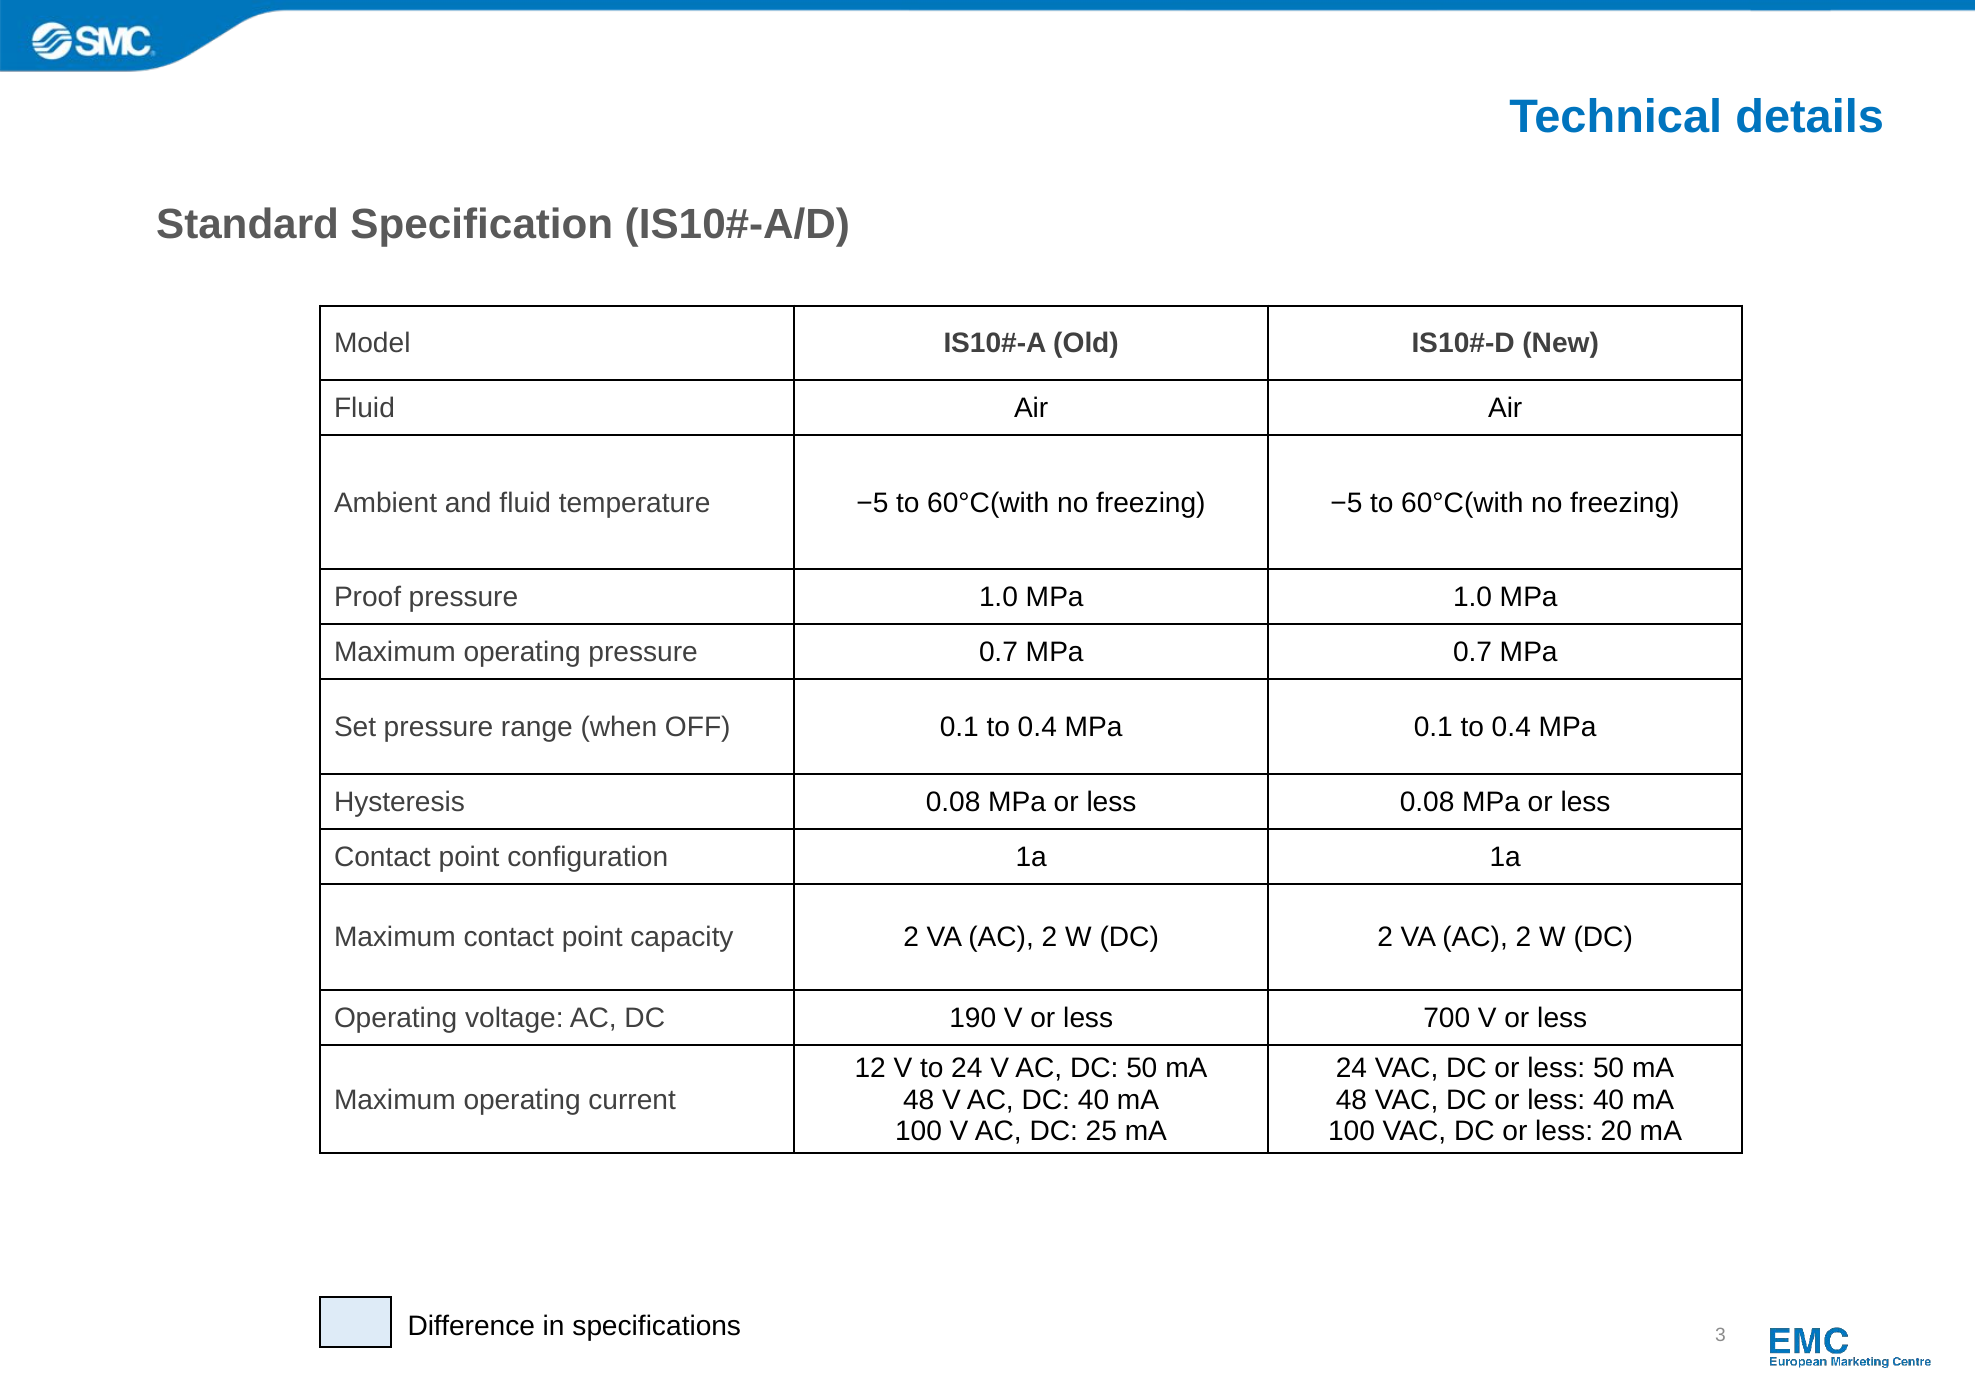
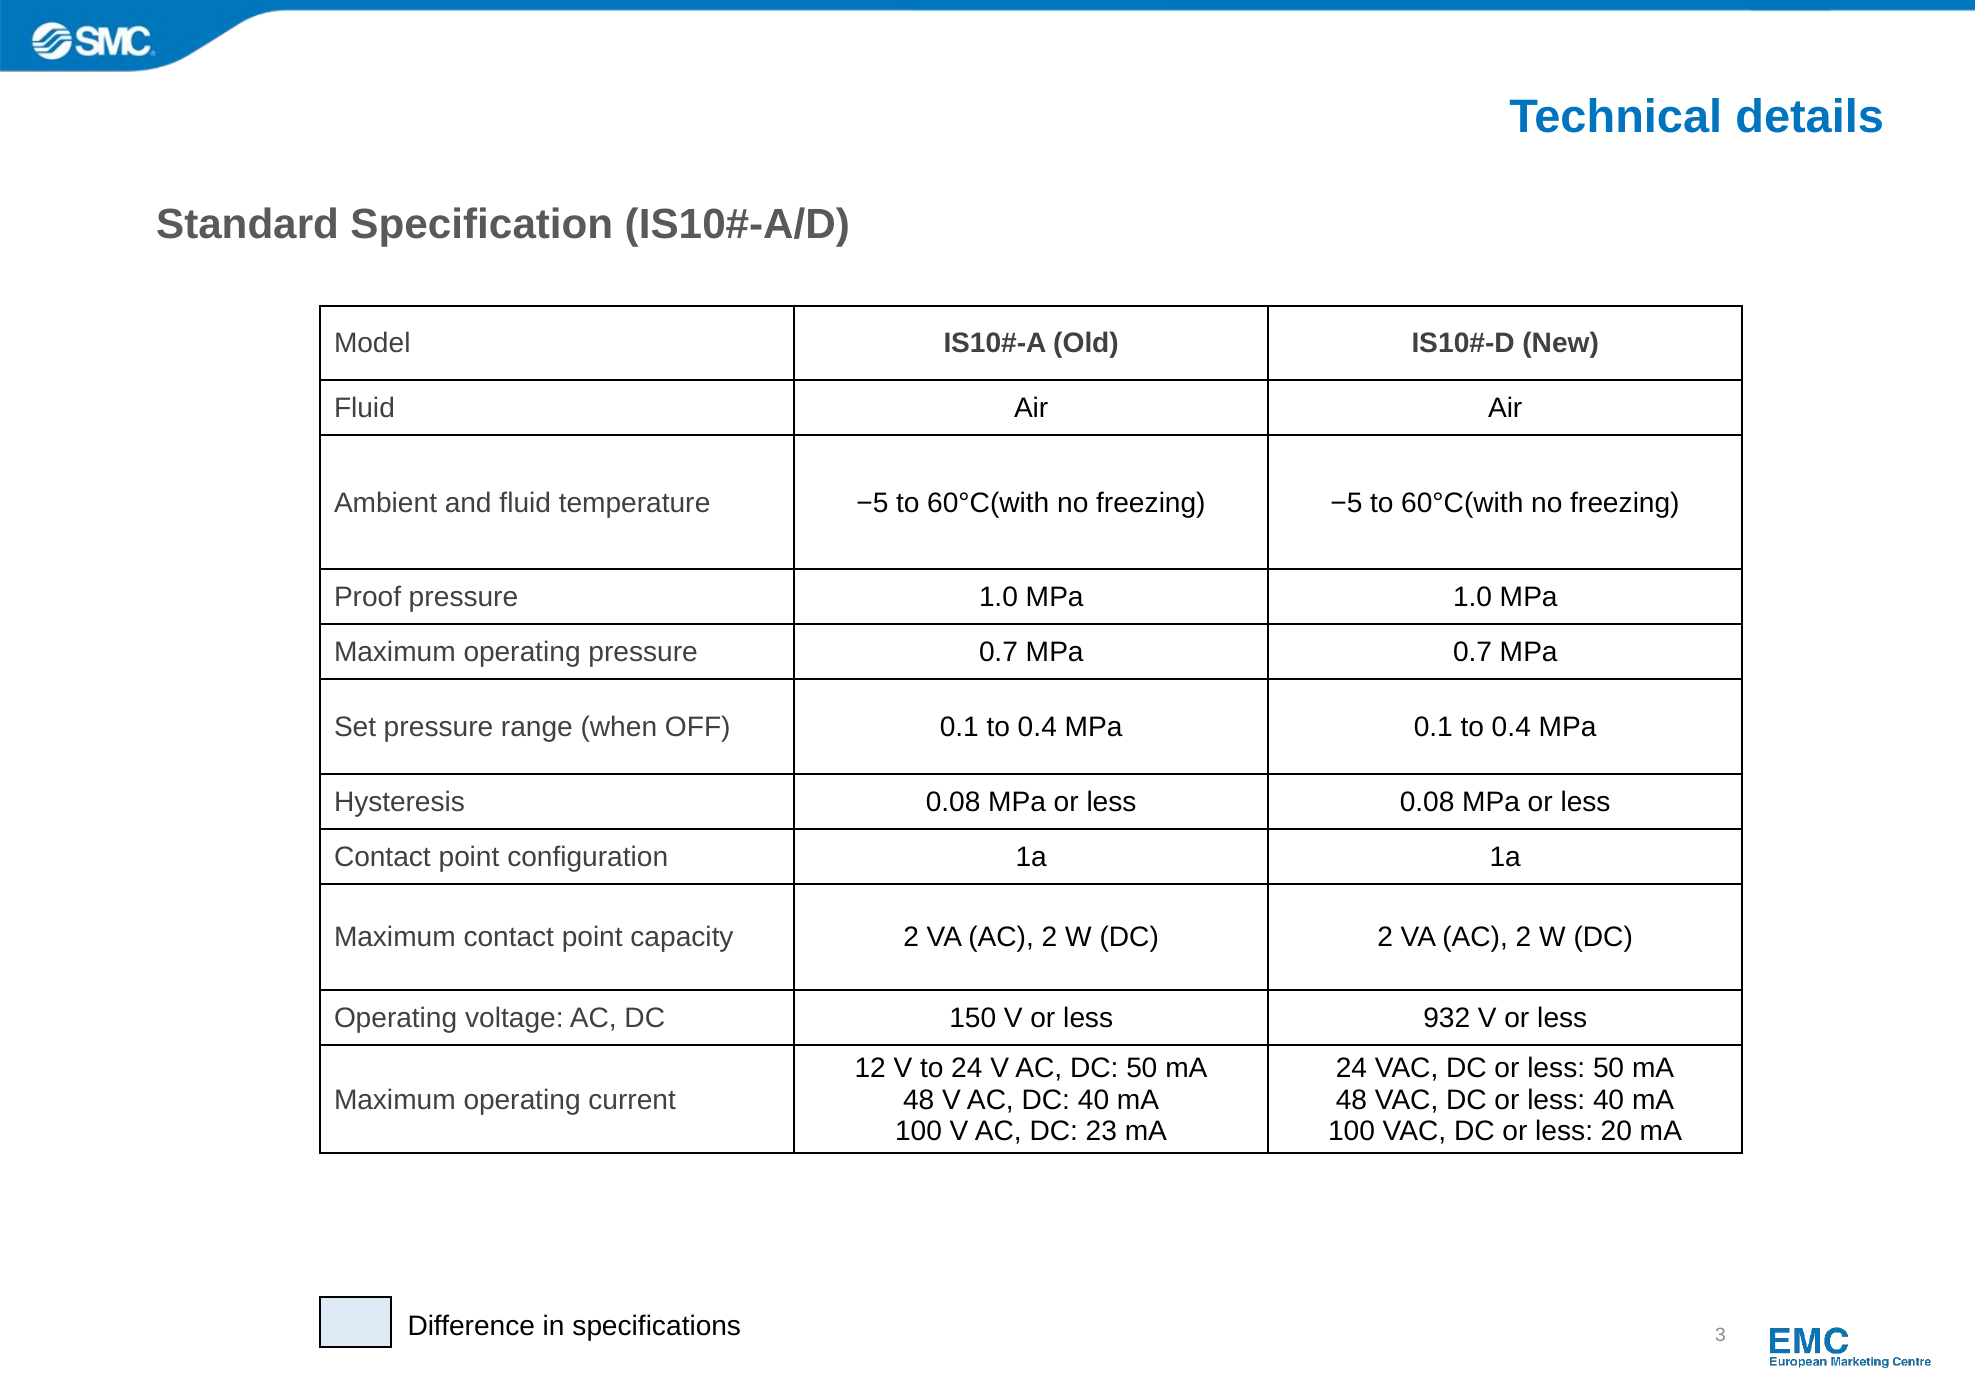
190: 190 -> 150
700: 700 -> 932
25: 25 -> 23
